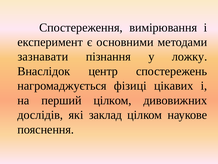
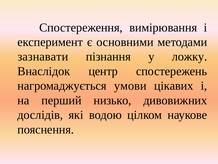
фізиці: фізиці -> умови
перший цілком: цілком -> низько
заклад: заклад -> водою
